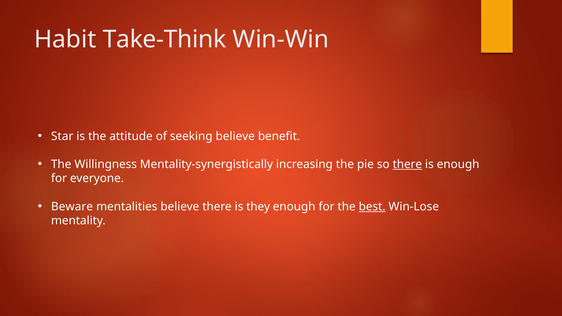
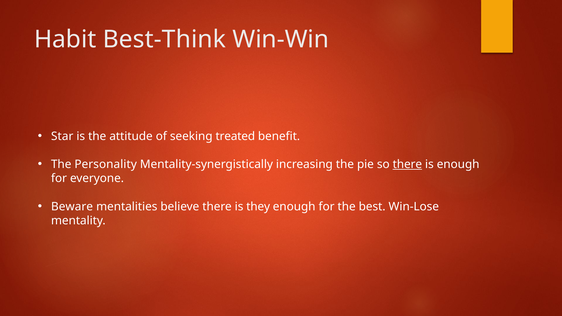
Take-Think: Take-Think -> Best-Think
seeking believe: believe -> treated
Willingness: Willingness -> Personality
best underline: present -> none
